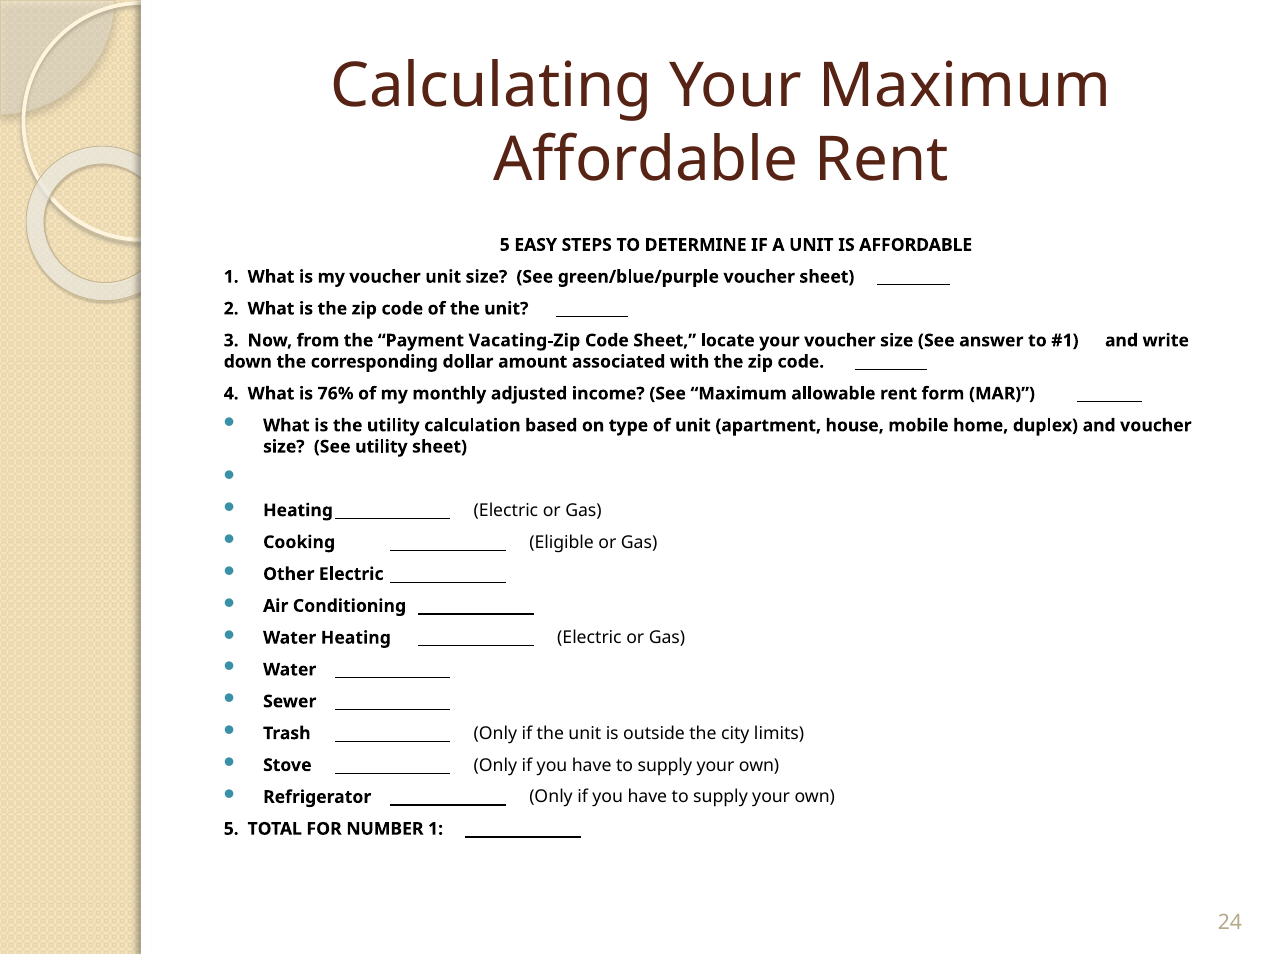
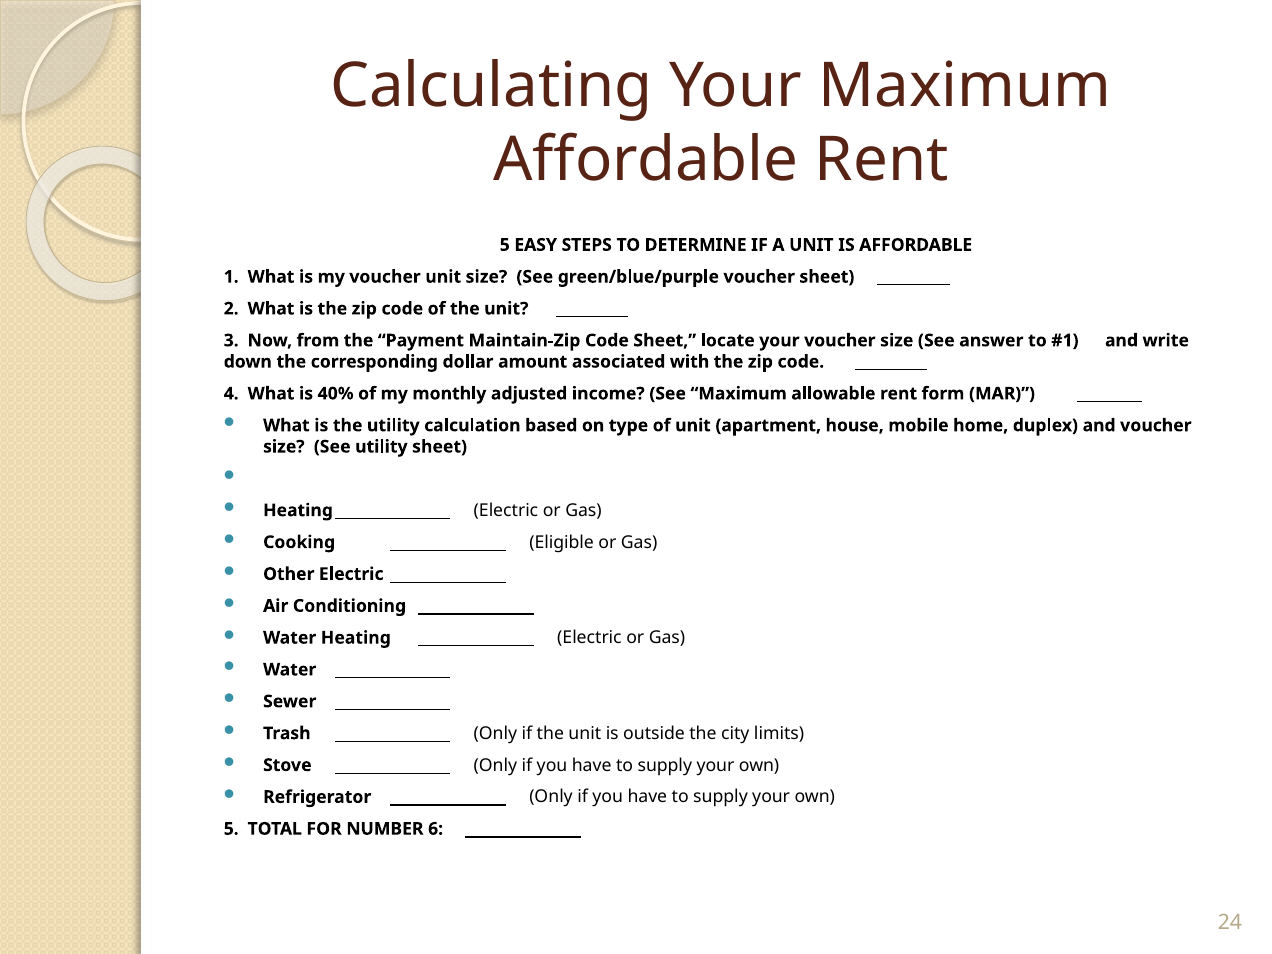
Vacating-Zip: Vacating-Zip -> Maintain-Zip
76%: 76% -> 40%
NUMBER 1: 1 -> 6
